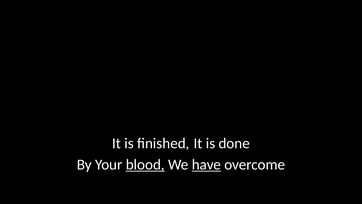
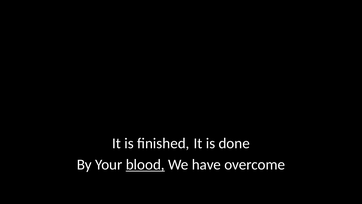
have underline: present -> none
